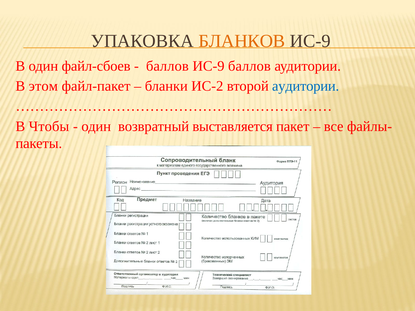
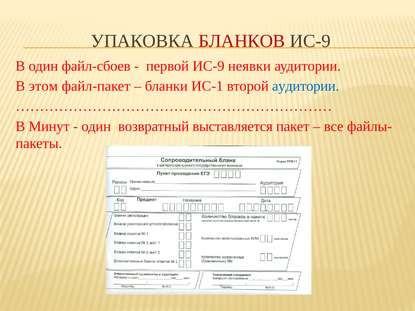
БЛАНКОВ colour: orange -> red
баллов at (167, 66): баллов -> первой
ИС-9 баллов: баллов -> неявки
ИС-2: ИС-2 -> ИС-1
Чтобы: Чтобы -> Минут
